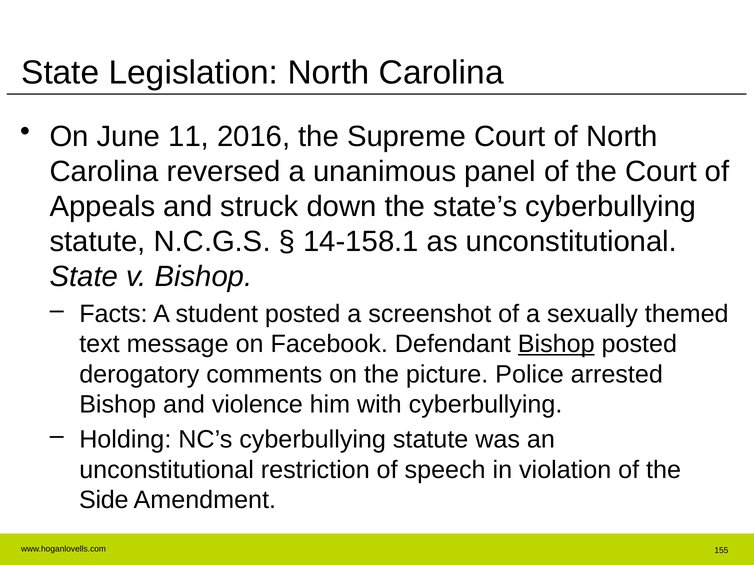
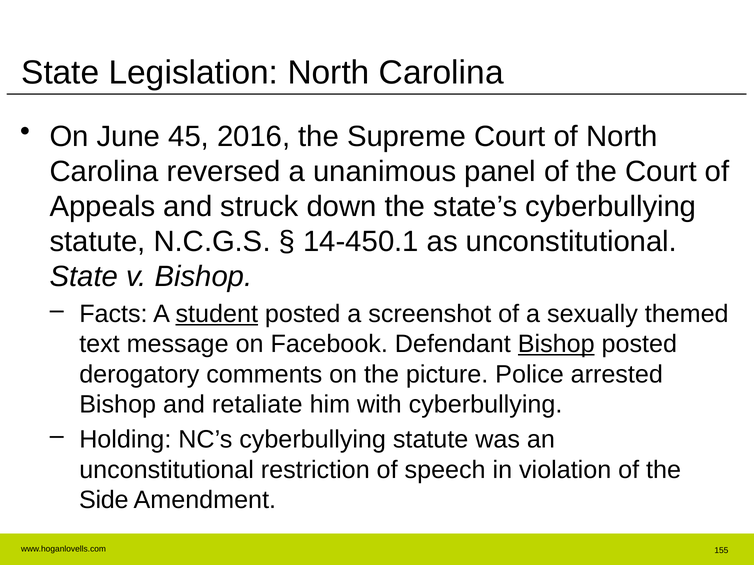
11: 11 -> 45
14-158.1: 14-158.1 -> 14-450.1
student underline: none -> present
violence: violence -> retaliate
